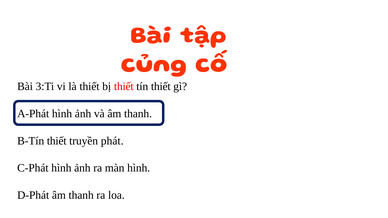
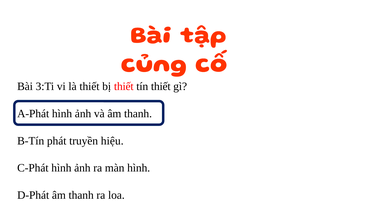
B-Tín thiết: thiết -> phát
phát: phát -> hiệu
